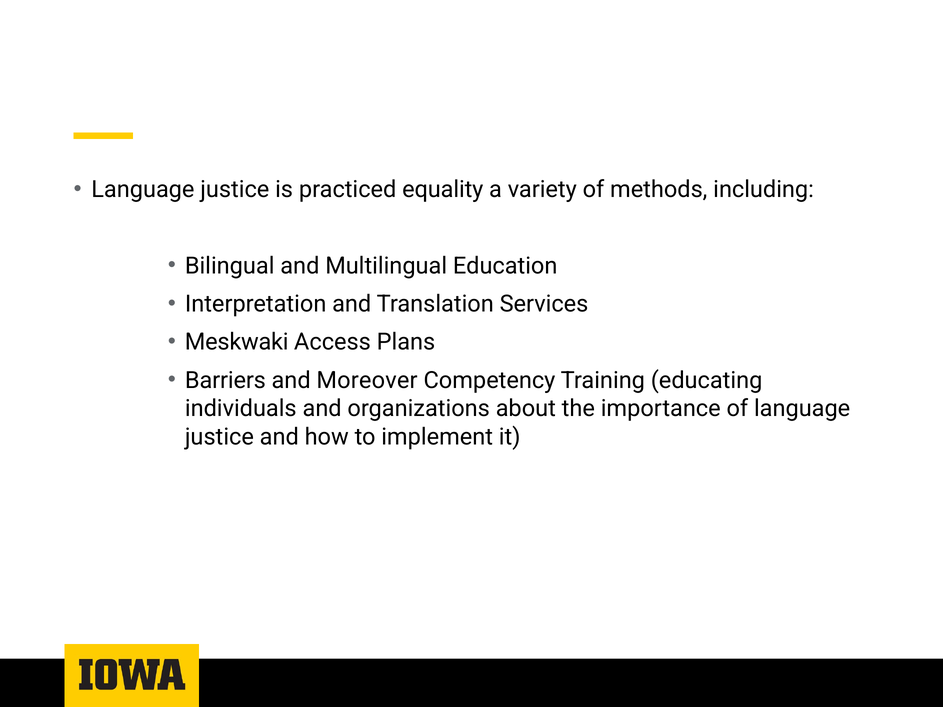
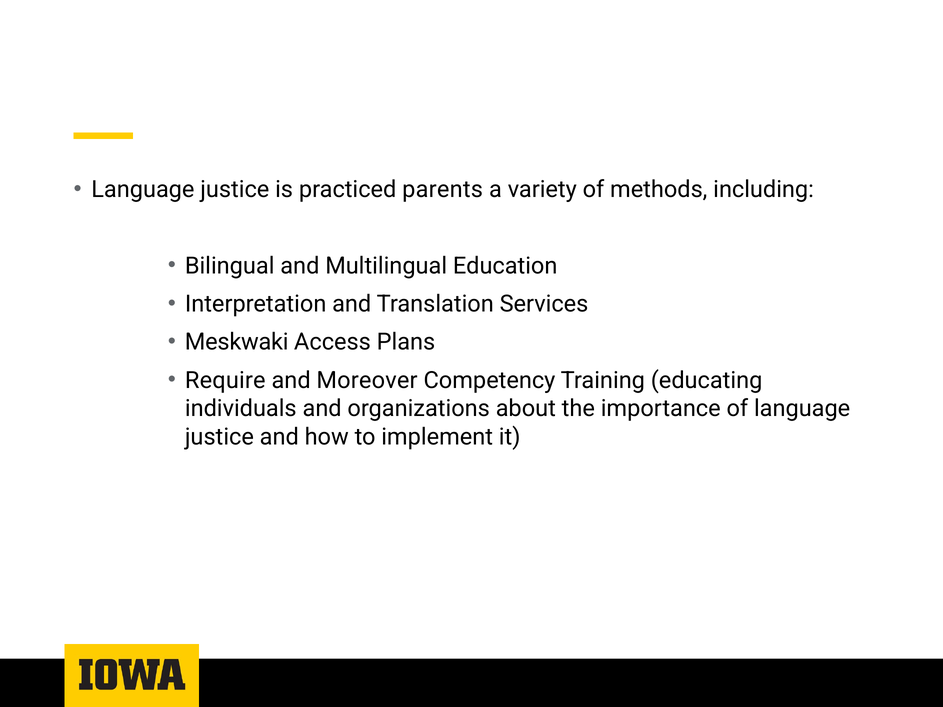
equality: equality -> parents
Barriers: Barriers -> Require
